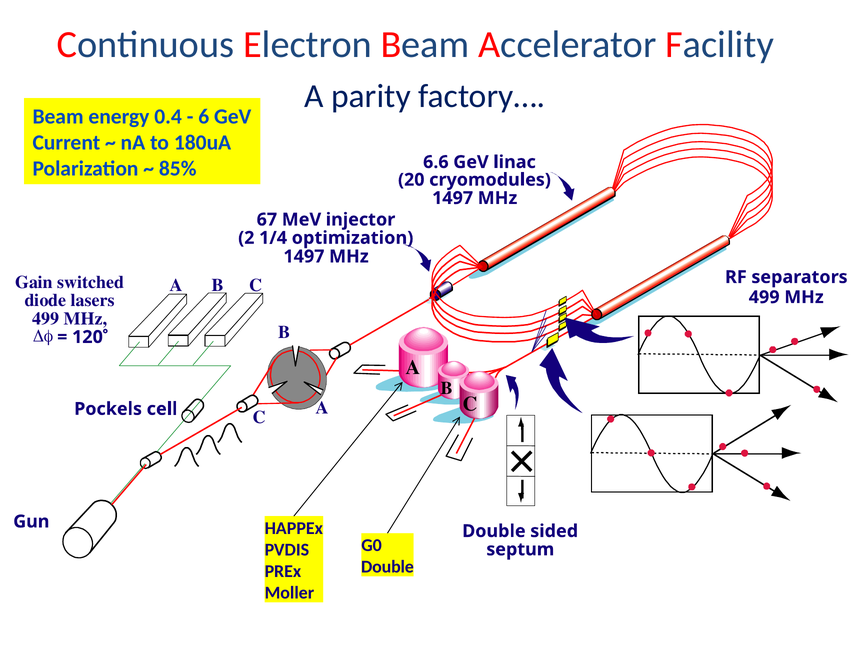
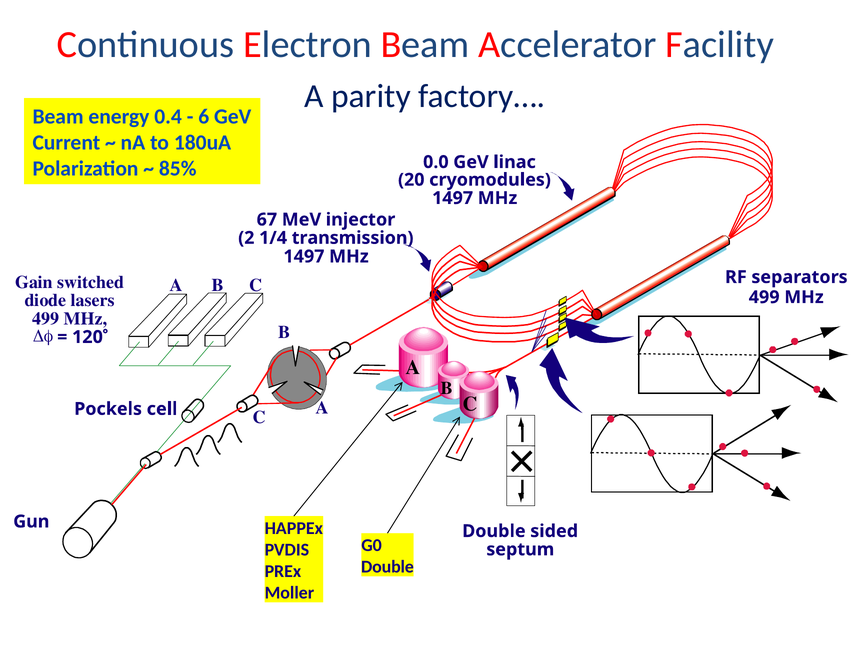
6.6: 6.6 -> 0.0
optimization: optimization -> transmission
